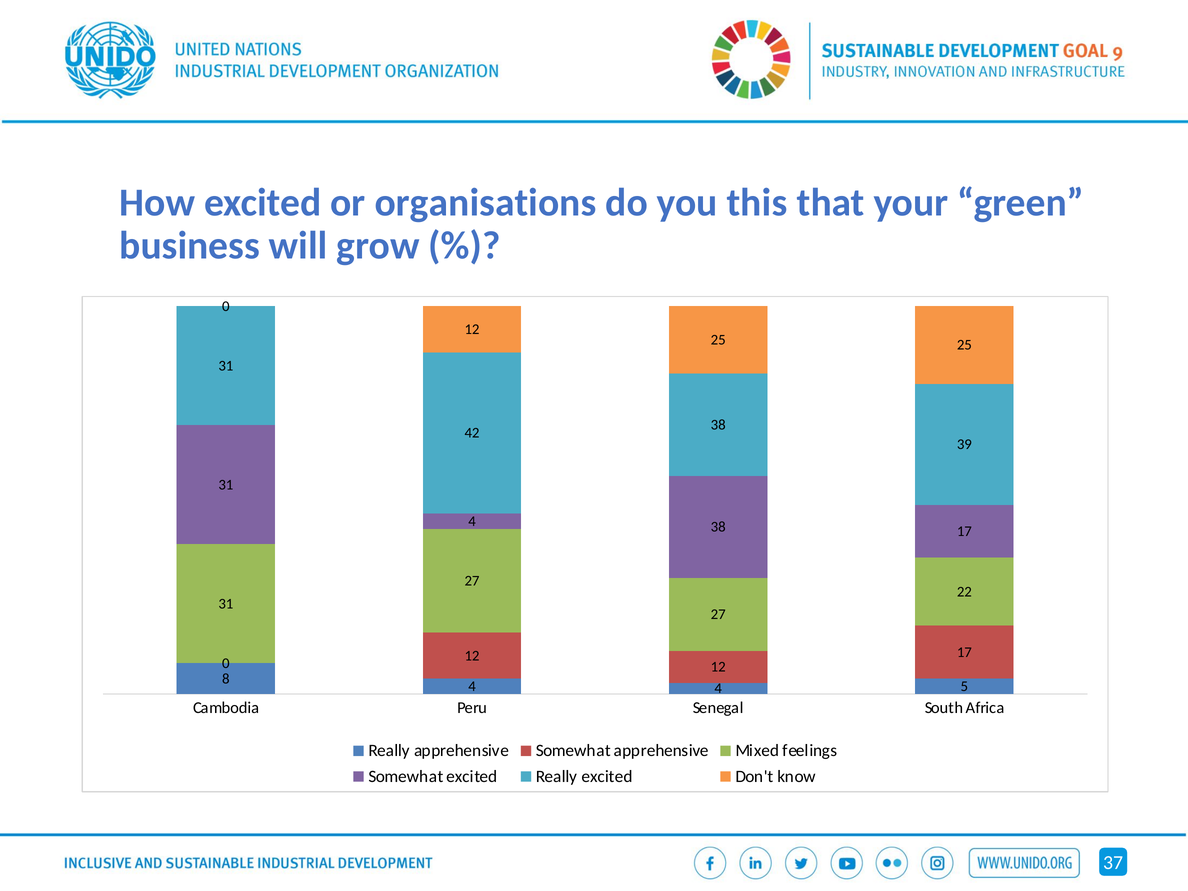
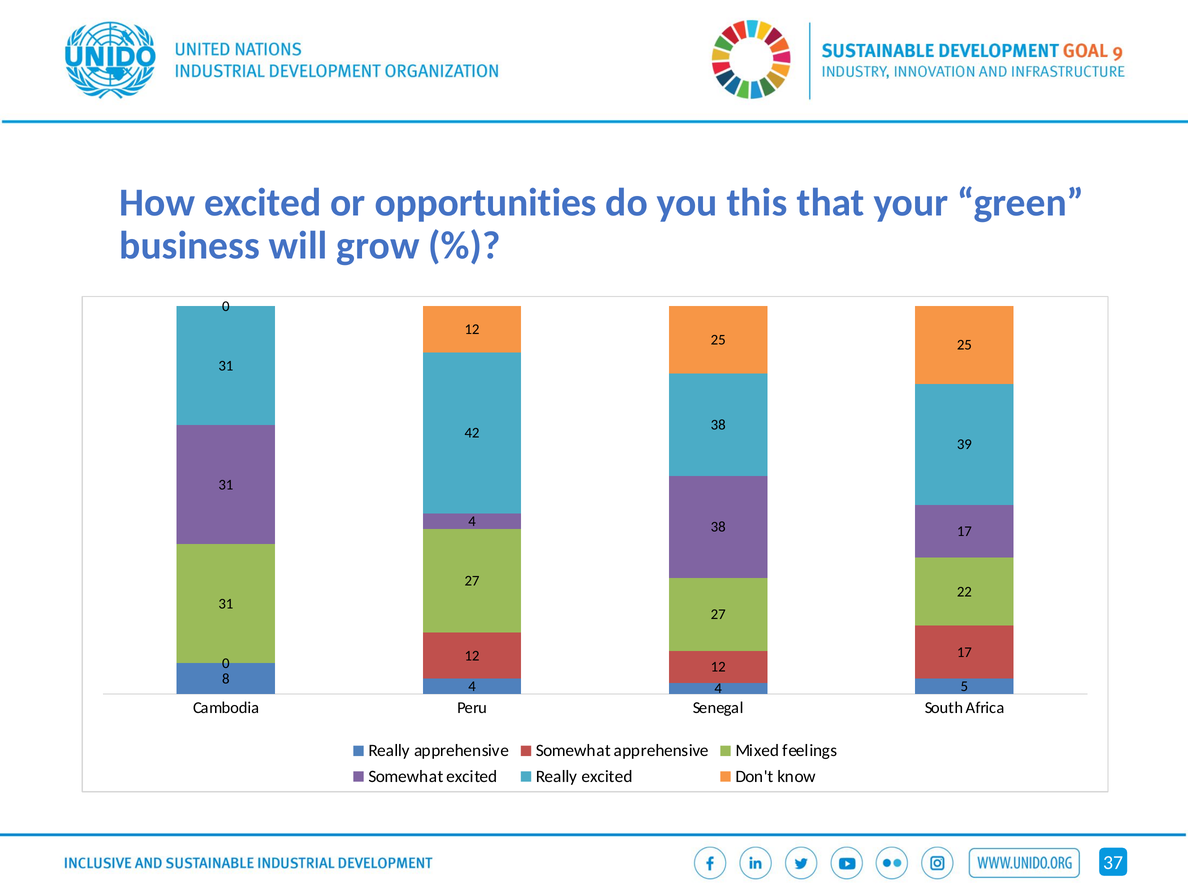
organisations: organisations -> opportunities
